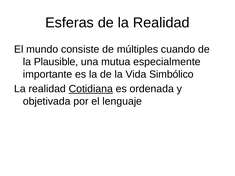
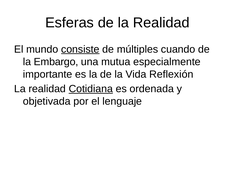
consiste underline: none -> present
Plausible: Plausible -> Embargo
Simbólico: Simbólico -> Reflexión
